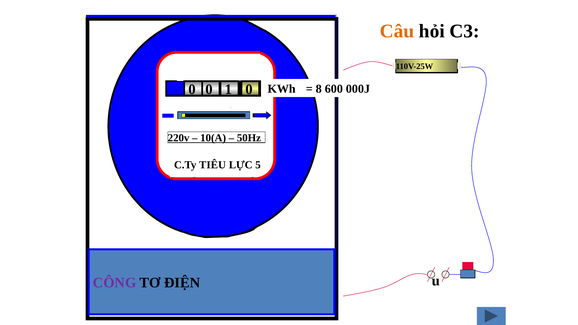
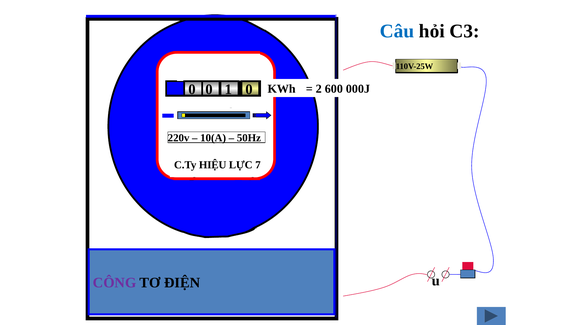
Câu colour: orange -> blue
8 at (319, 89): 8 -> 2
TIÊU: TIÊU -> HIỆU
LỰC 5: 5 -> 7
